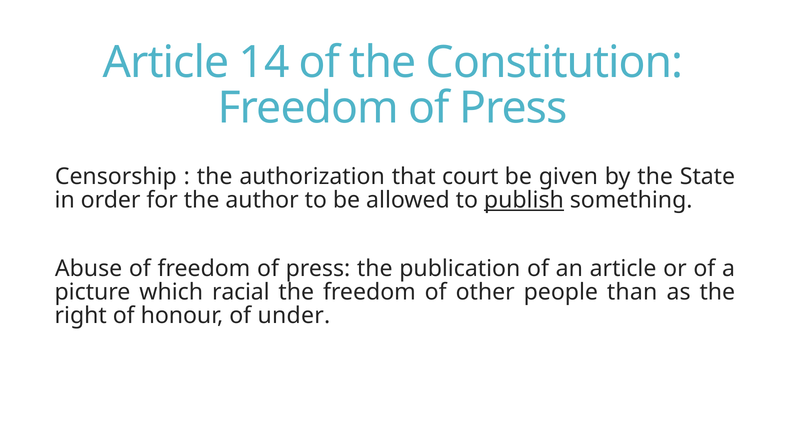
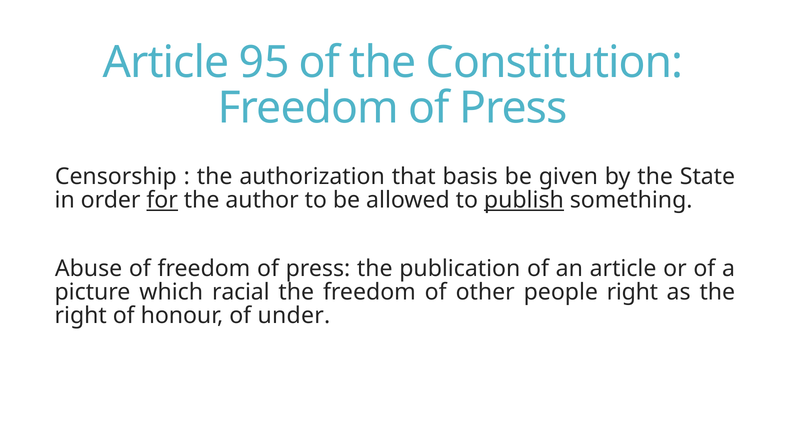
14: 14 -> 95
court: court -> basis
for underline: none -> present
people than: than -> right
